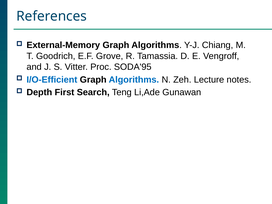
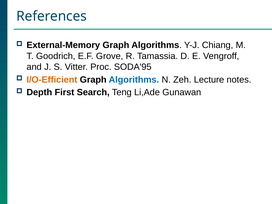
I/O-Efficient colour: blue -> orange
